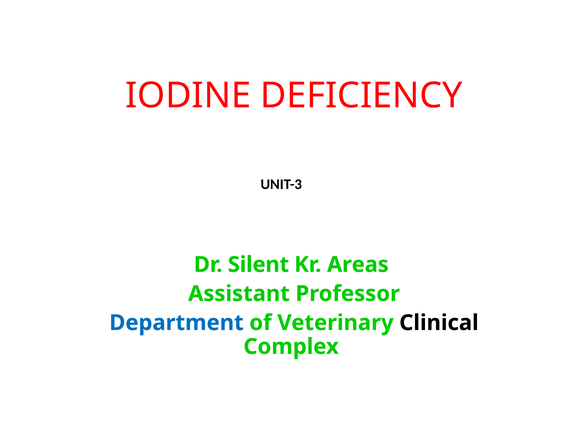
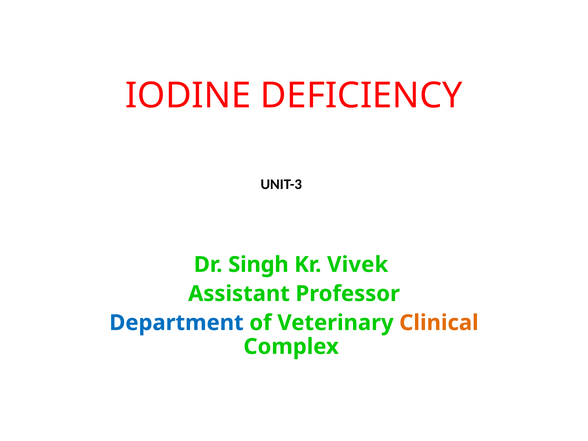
Silent: Silent -> Singh
Areas: Areas -> Vivek
Clinical colour: black -> orange
